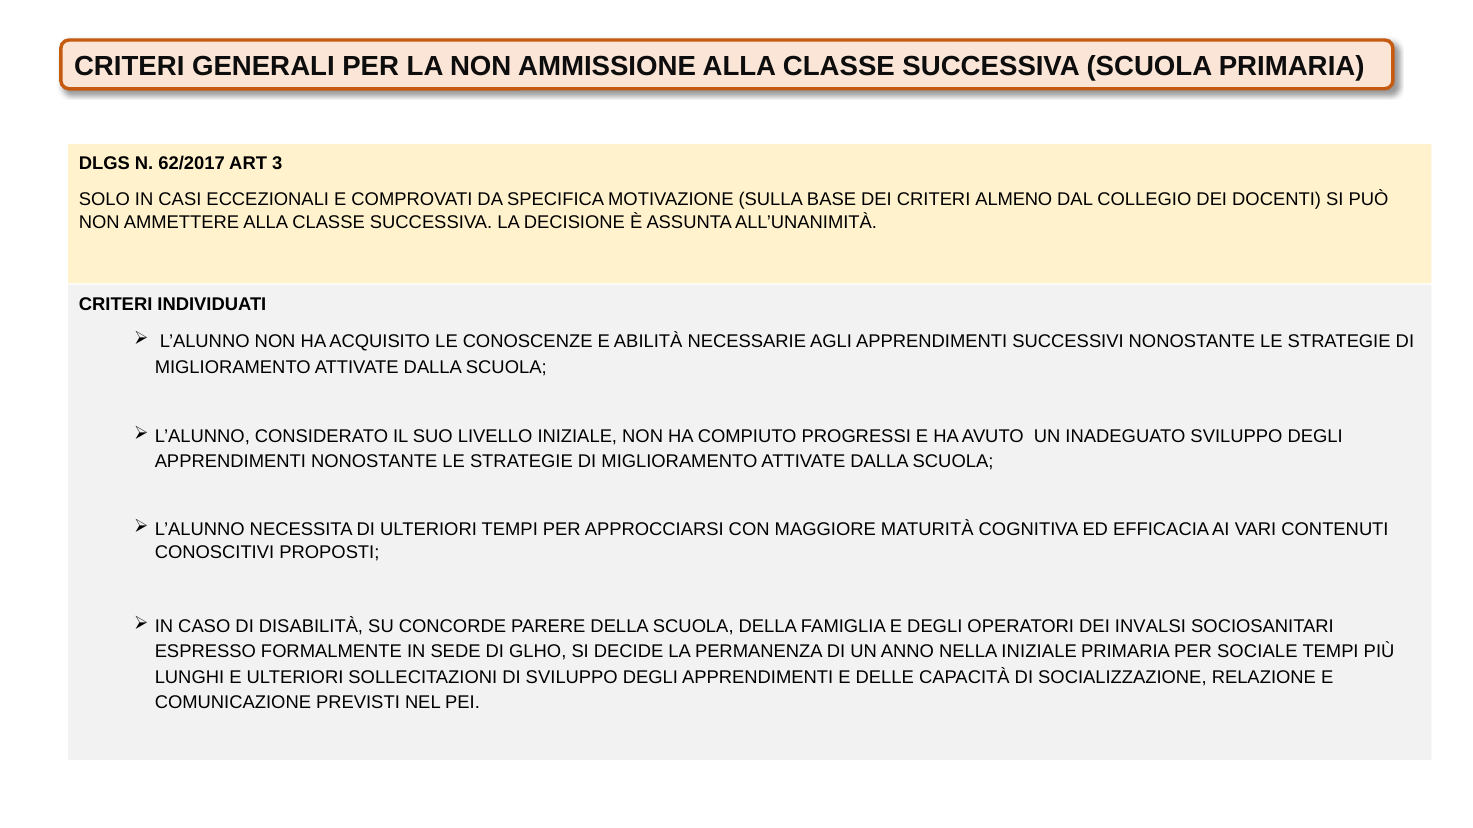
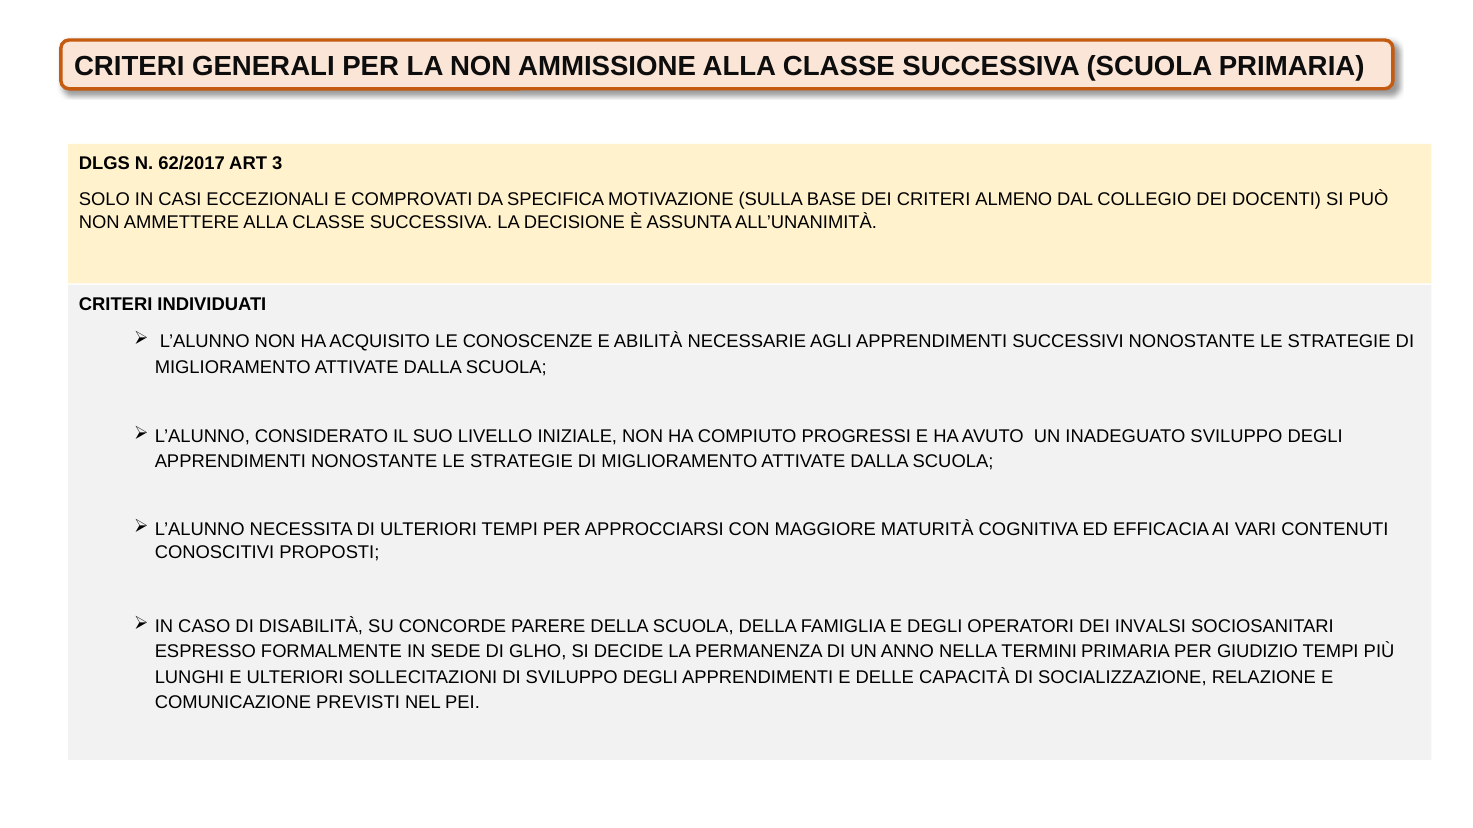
NELLA INIZIALE: INIZIALE -> TERMINI
SOCIALE: SOCIALE -> GIUDIZIO
